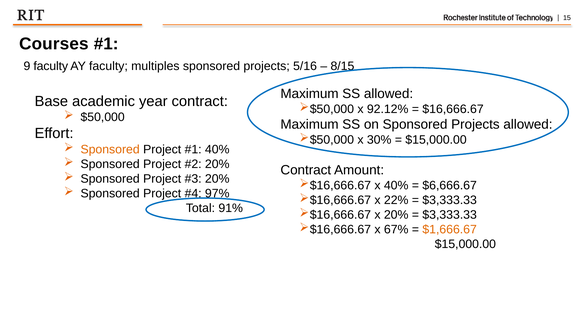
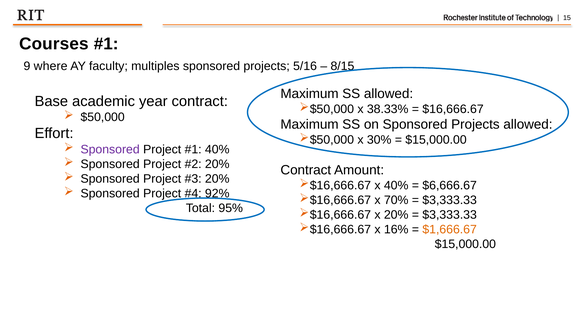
9 faculty: faculty -> where
92.12%: 92.12% -> 38.33%
Sponsored at (110, 150) colour: orange -> purple
97%: 97% -> 92%
22%: 22% -> 70%
91%: 91% -> 95%
67%: 67% -> 16%
